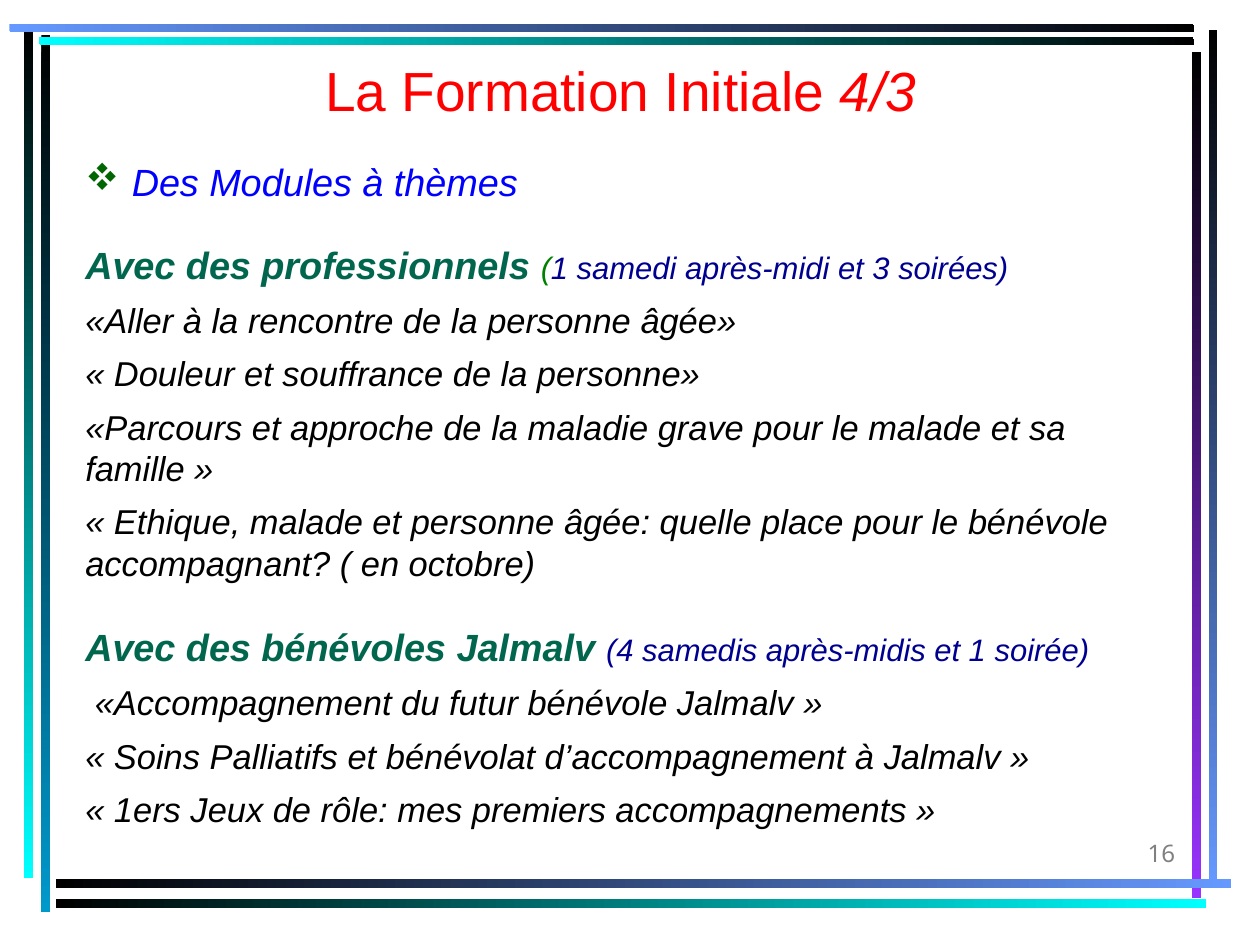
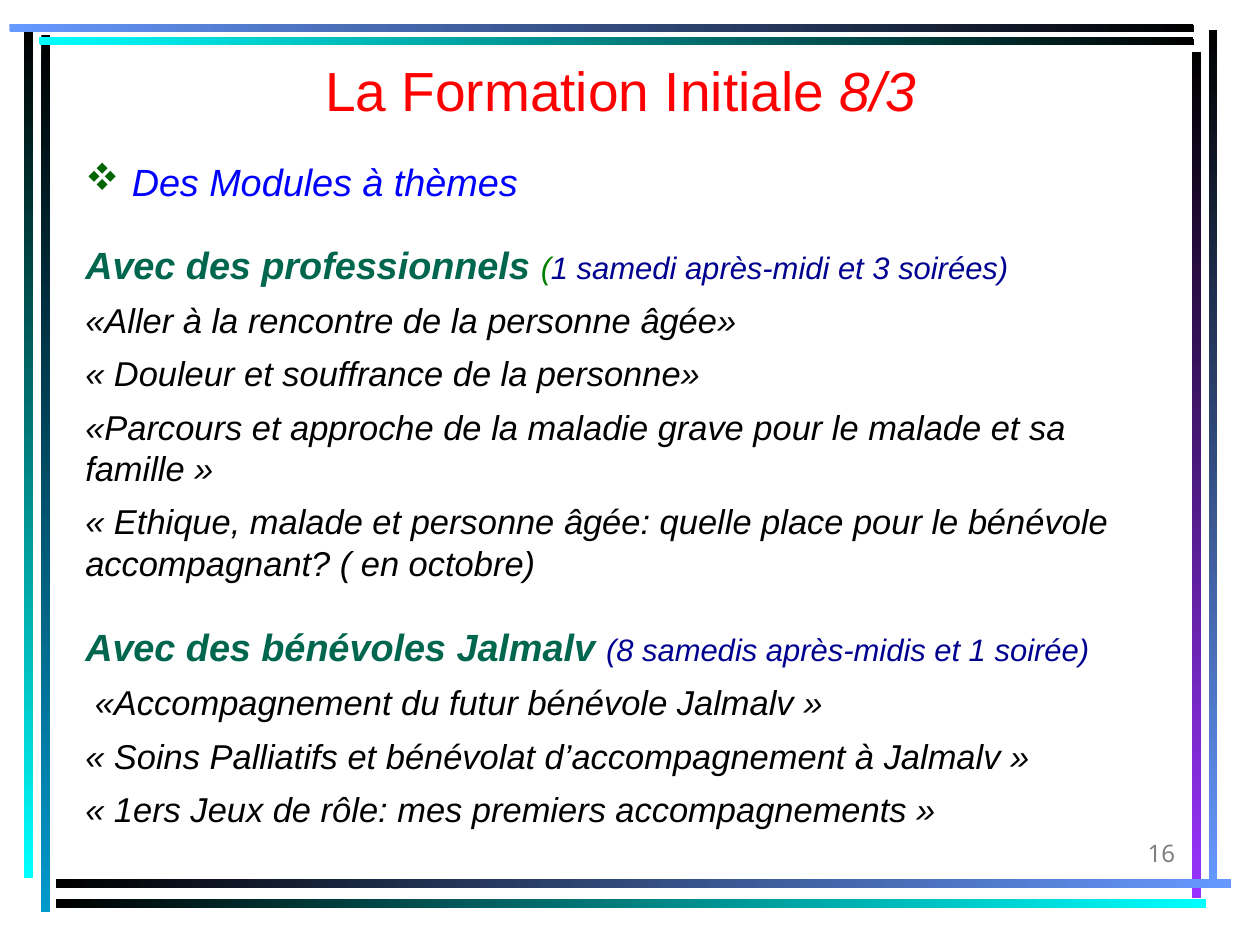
4/3: 4/3 -> 8/3
4: 4 -> 8
